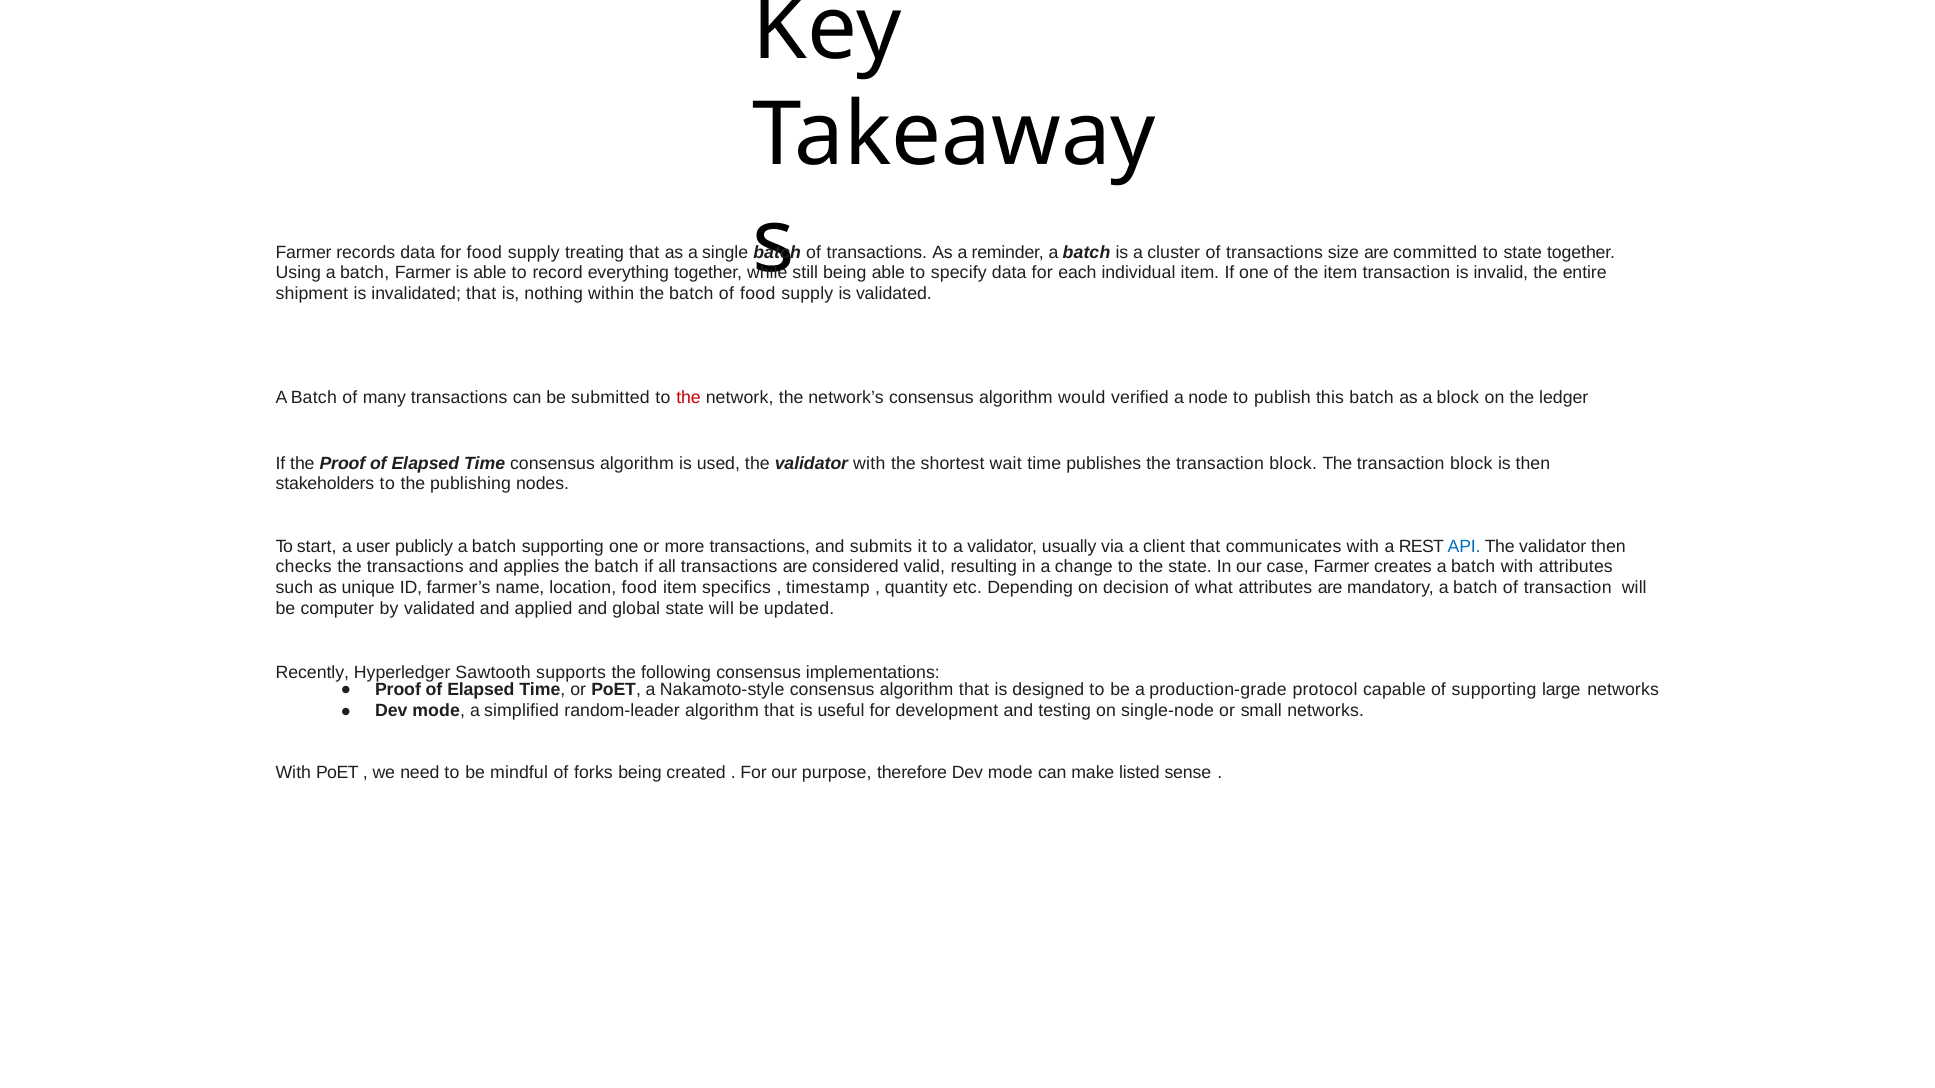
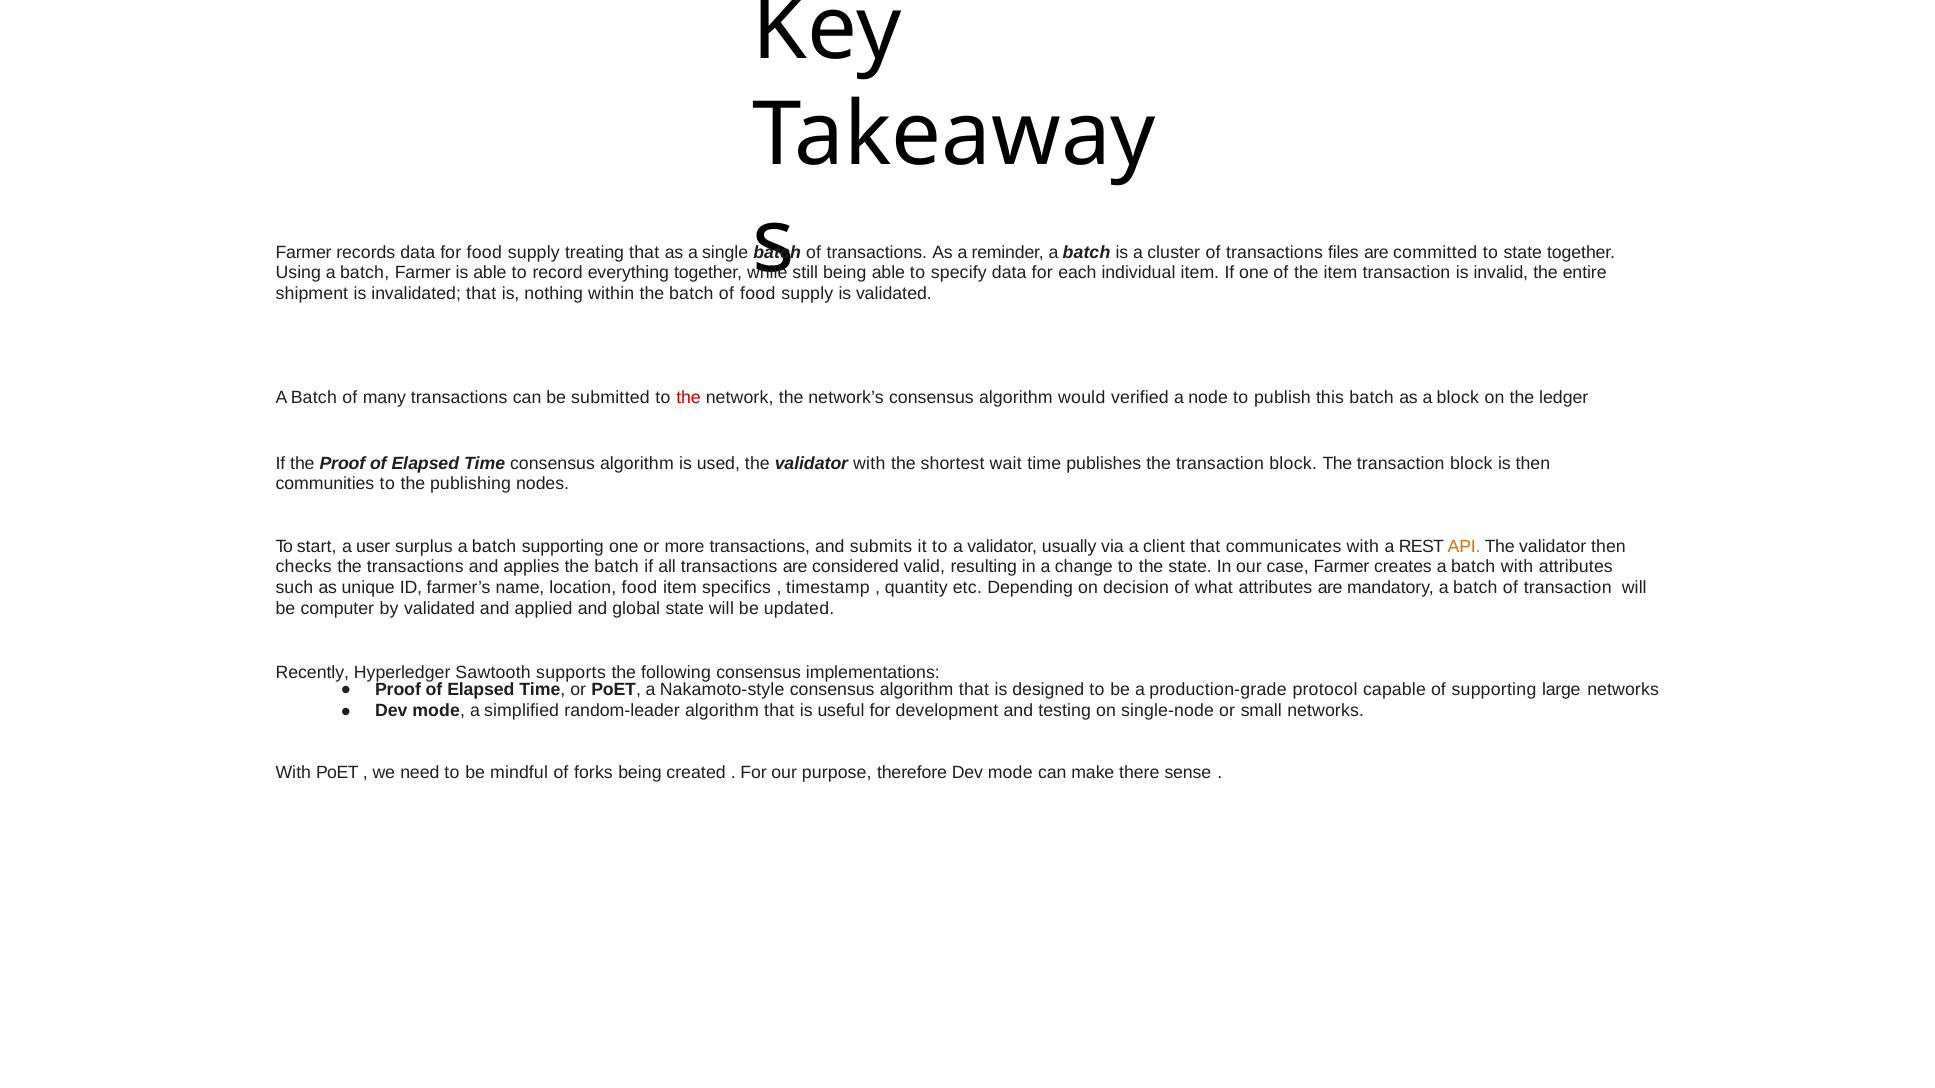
size: size -> files
stakeholders: stakeholders -> communities
publicly: publicly -> surplus
API colour: blue -> orange
listed: listed -> there
